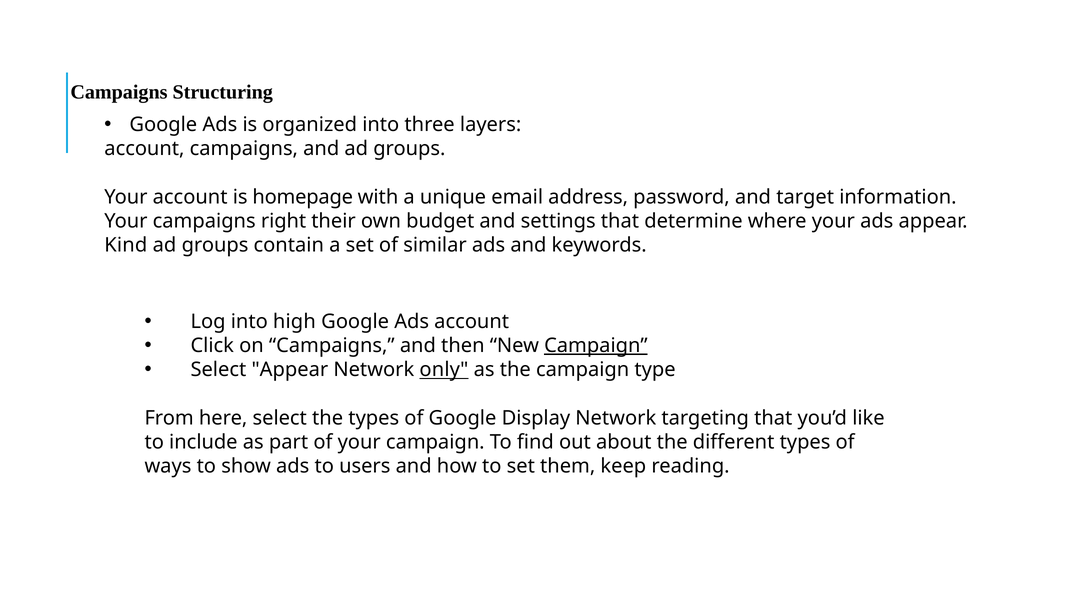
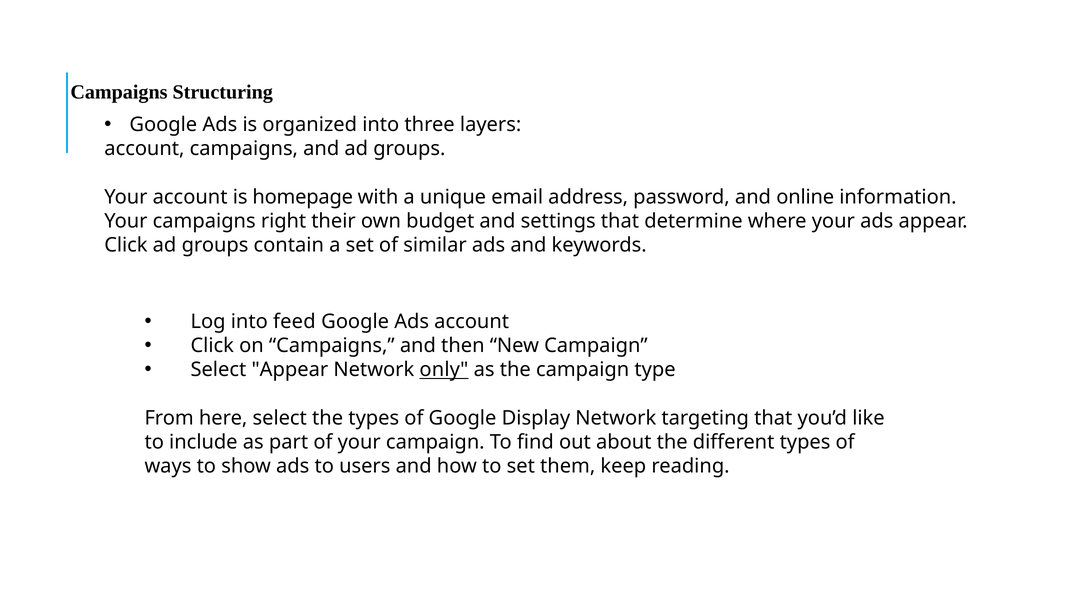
target: target -> online
Kind at (126, 245): Kind -> Click
high: high -> feed
Campaign at (596, 346) underline: present -> none
